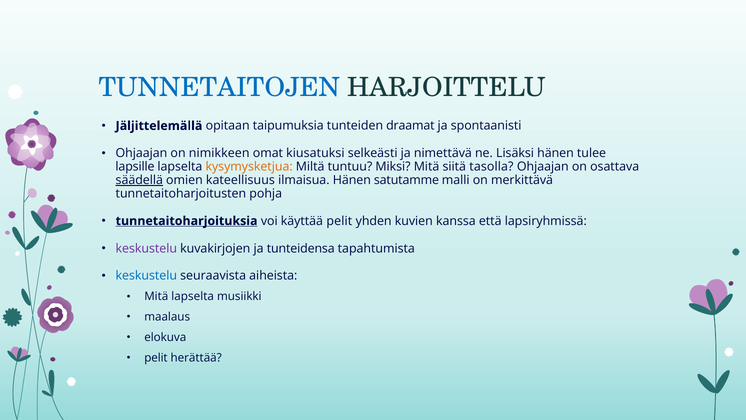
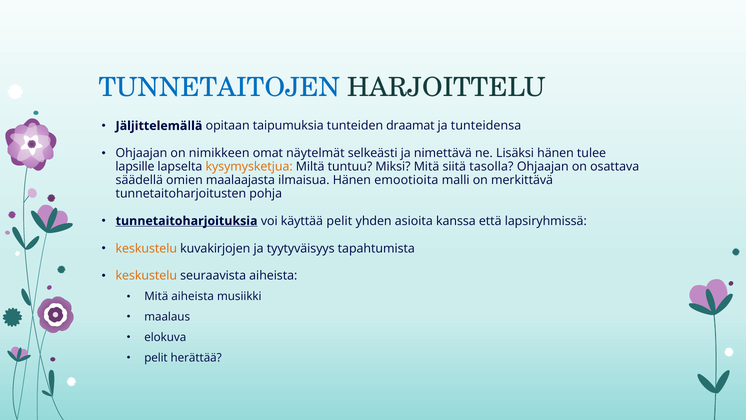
spontaanisti: spontaanisti -> tunteidensa
kiusatuksi: kiusatuksi -> näytelmät
säädellä underline: present -> none
kateellisuus: kateellisuus -> maalaajasta
satutamme: satutamme -> emootioita
kuvien: kuvien -> asioita
keskustelu at (146, 248) colour: purple -> orange
tunteidensa: tunteidensa -> tyytyväisyys
keskustelu at (146, 276) colour: blue -> orange
Mitä lapselta: lapselta -> aiheista
